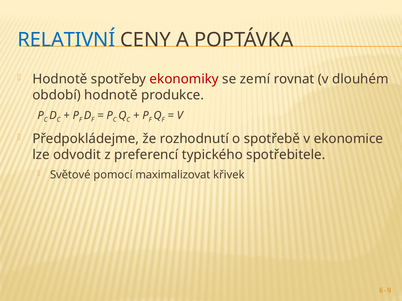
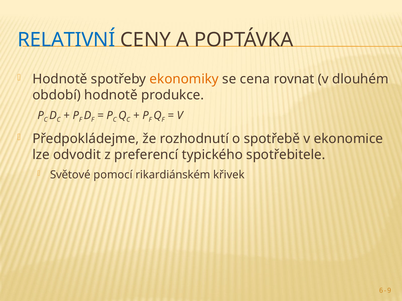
ekonomiky colour: red -> orange
zemí: zemí -> cena
maximalizovat: maximalizovat -> rikardiánském
